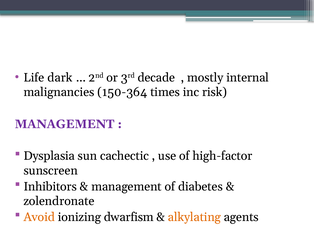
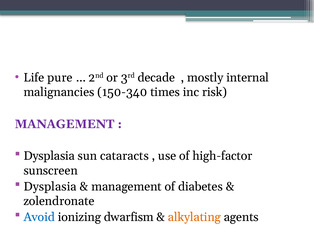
dark: dark -> pure
150-364: 150-364 -> 150-340
cachectic: cachectic -> cataracts
Inhibitors at (50, 187): Inhibitors -> Dysplasia
Avoid colour: orange -> blue
